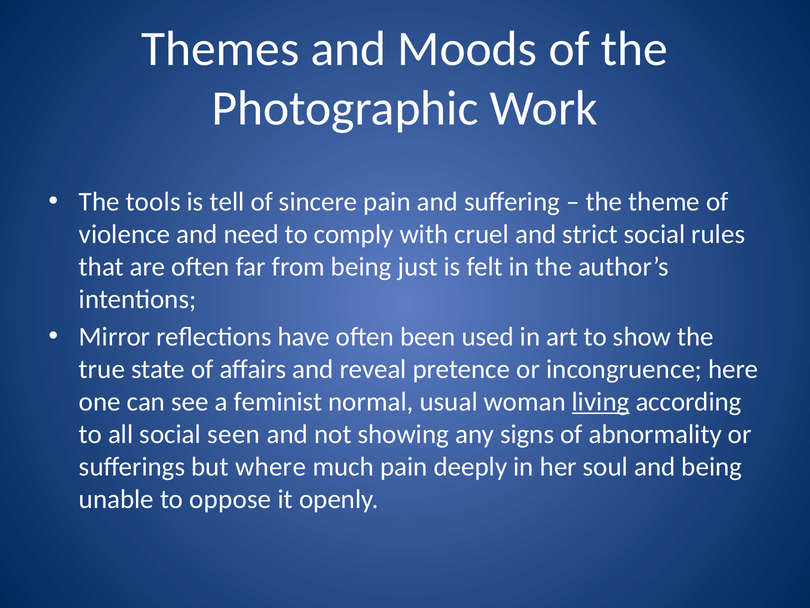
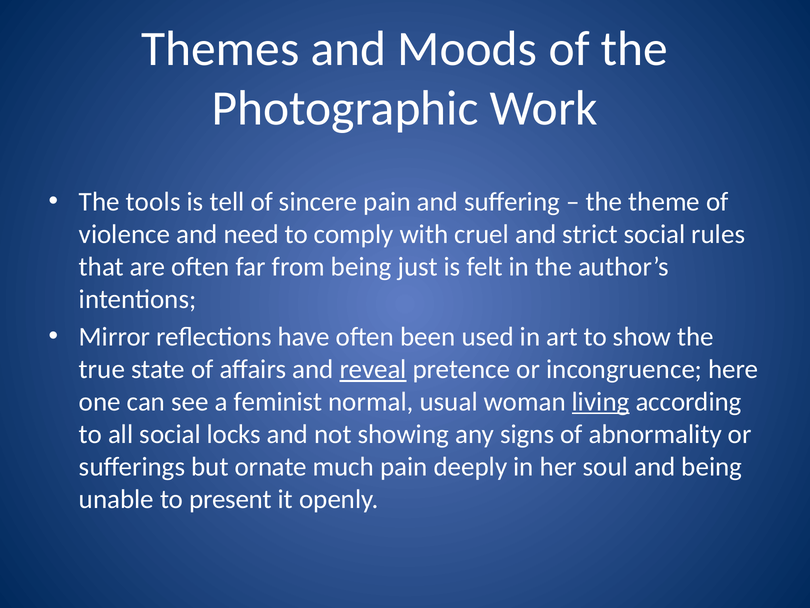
reveal underline: none -> present
seen: seen -> locks
where: where -> ornate
oppose: oppose -> present
